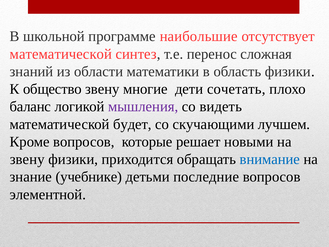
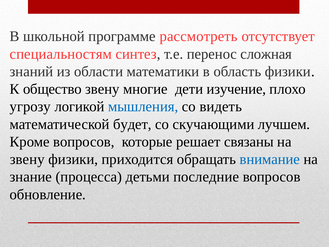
наибольшие: наибольшие -> рассмотреть
математической at (61, 54): математической -> специальностям
сочетать: сочетать -> изучение
баланс: баланс -> угрозу
мышления colour: purple -> blue
новыми: новыми -> связаны
учебнике: учебнике -> процесса
элементной: элементной -> обновление
